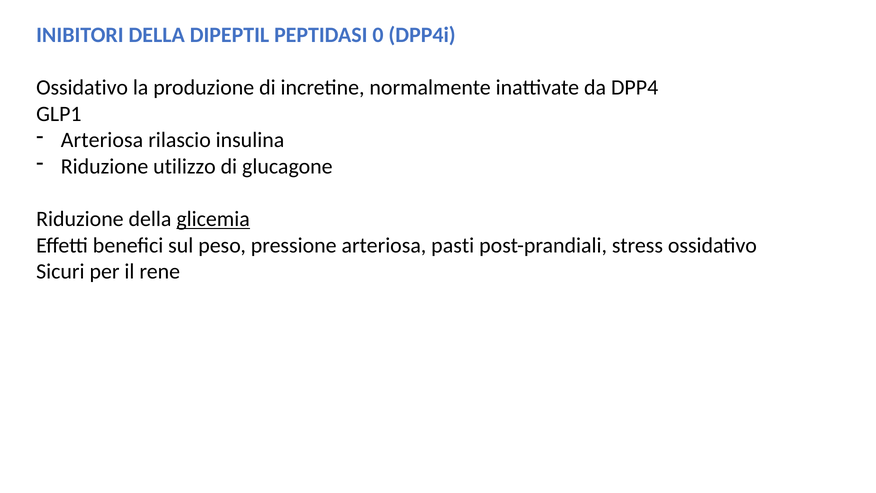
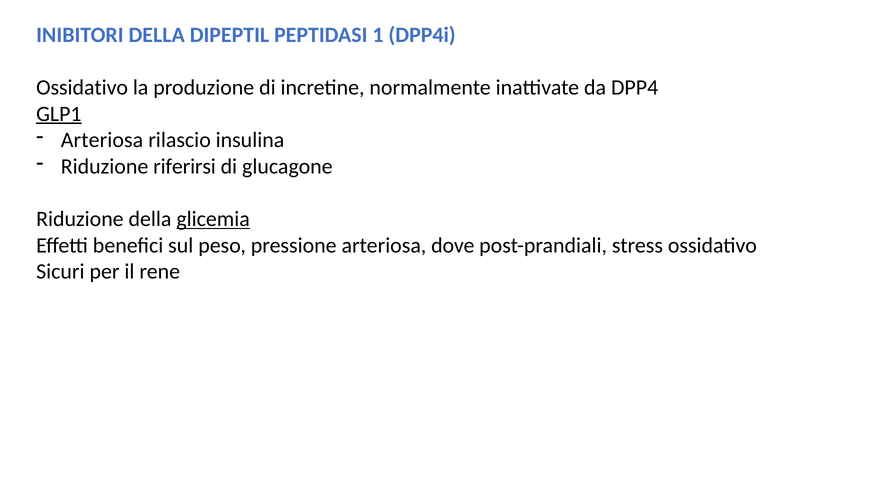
0: 0 -> 1
GLP1 underline: none -> present
utilizzo: utilizzo -> riferirsi
pasti: pasti -> dove
